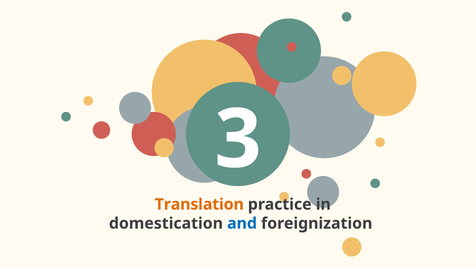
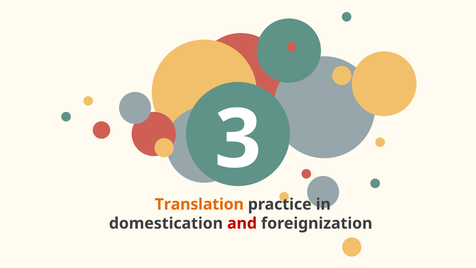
and colour: blue -> red
